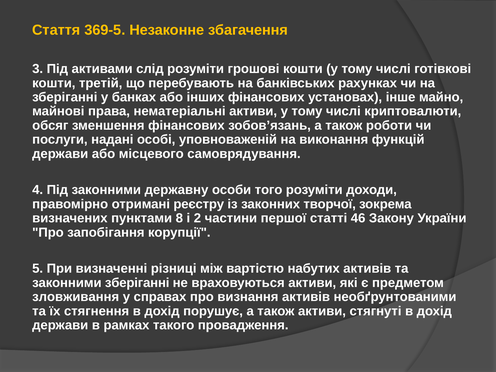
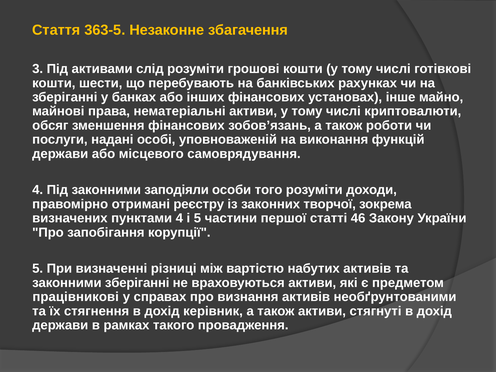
369-5: 369-5 -> 363-5
третій: третій -> шести
державну: державну -> заподіяли
пунктами 8: 8 -> 4
і 2: 2 -> 5
зловживання: зловживання -> працівникові
порушує: порушує -> керівник
